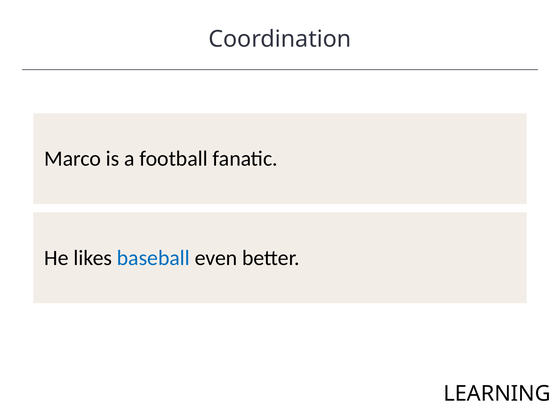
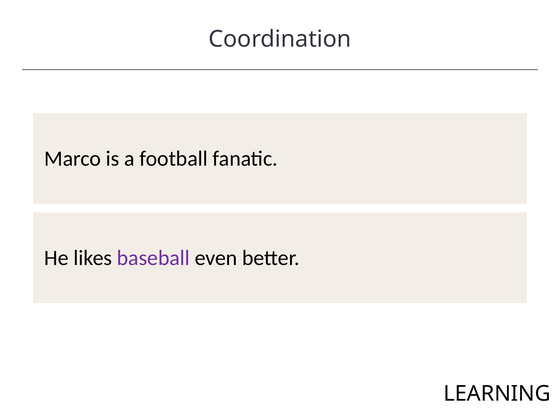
baseball colour: blue -> purple
